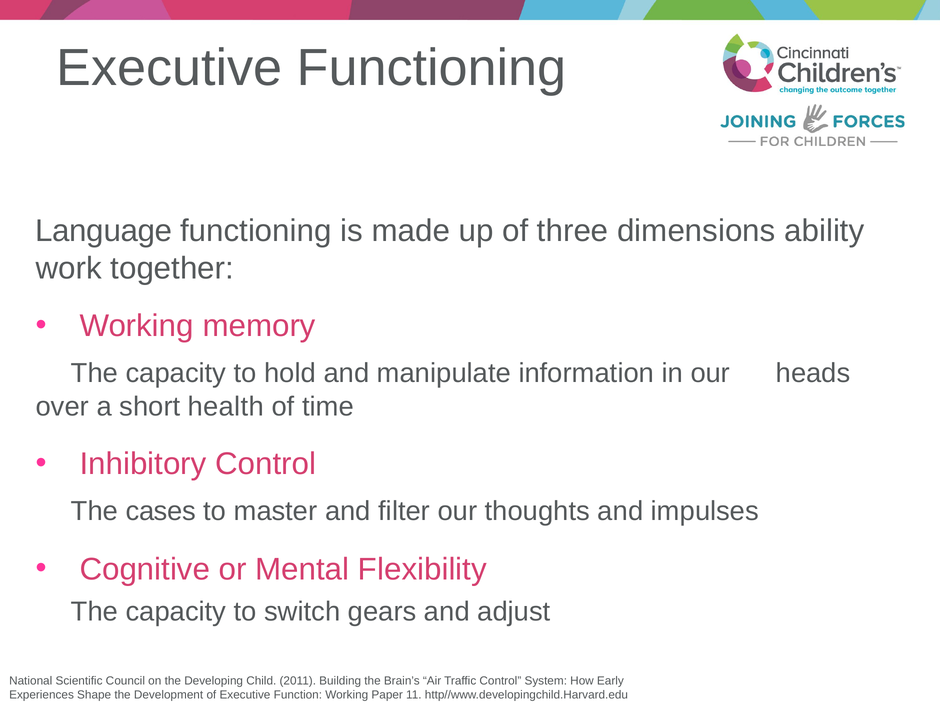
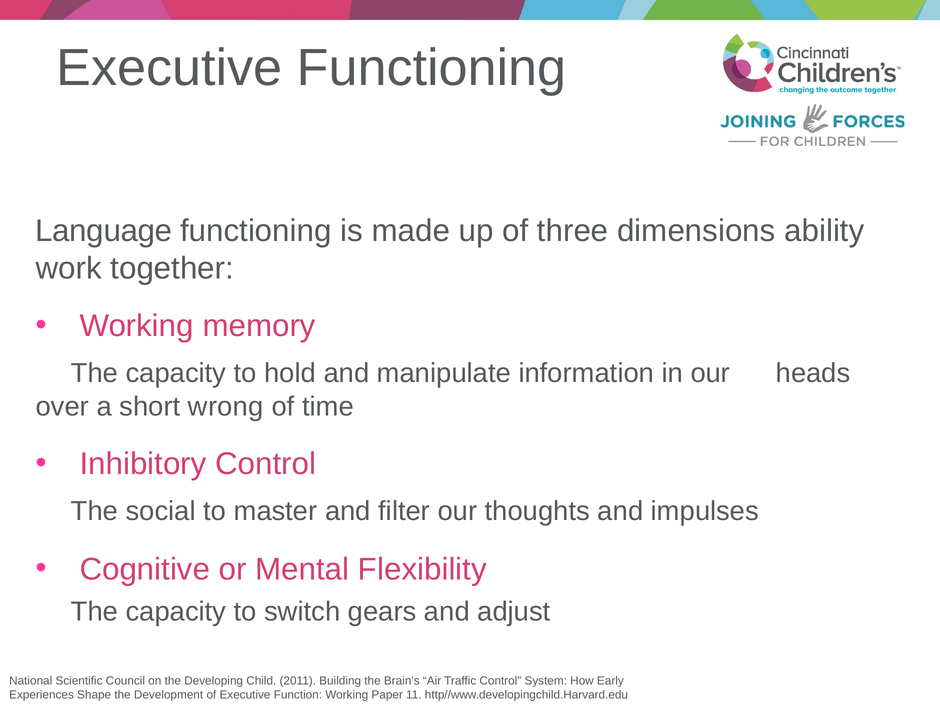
health: health -> wrong
cases: cases -> social
